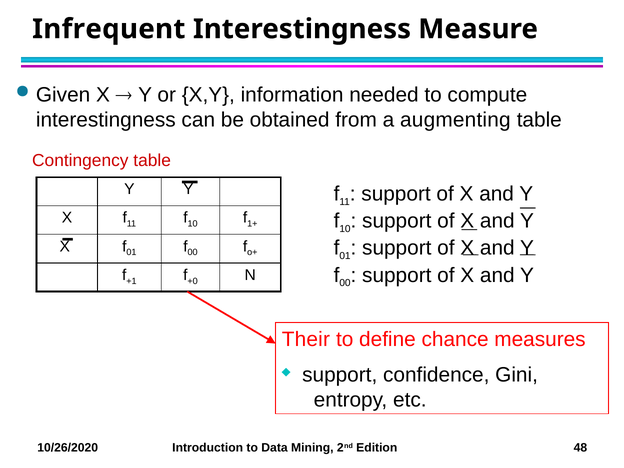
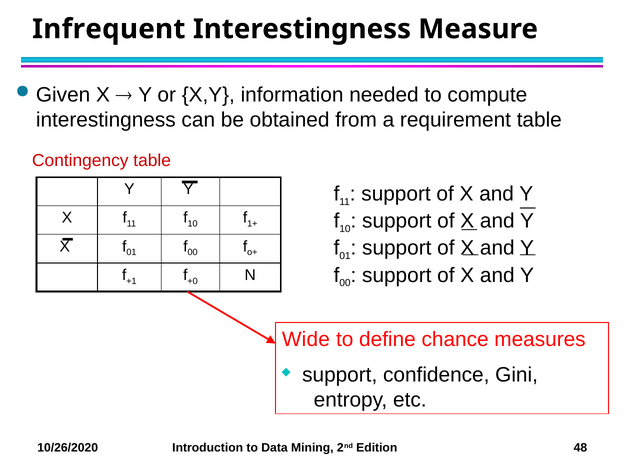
augmenting: augmenting -> requirement
Their: Their -> Wide
